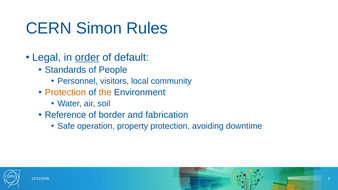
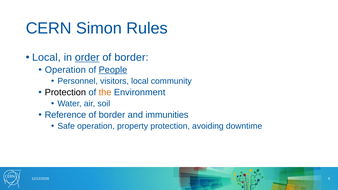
Legal at (46, 58): Legal -> Local
default at (132, 58): default -> border
Standards at (65, 70): Standards -> Operation
People underline: none -> present
Protection at (65, 92) colour: orange -> black
fabrication: fabrication -> immunities
